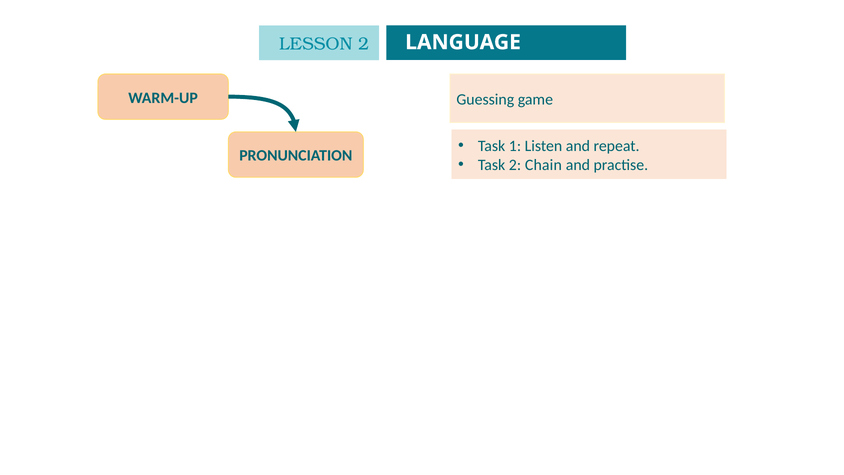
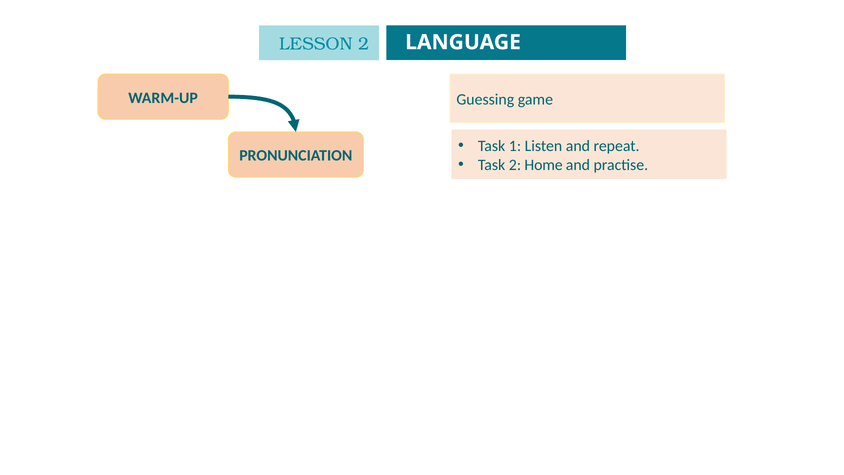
Chain: Chain -> Home
